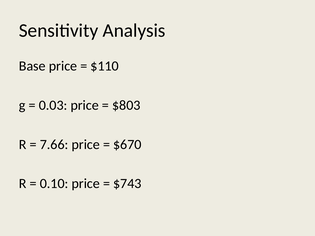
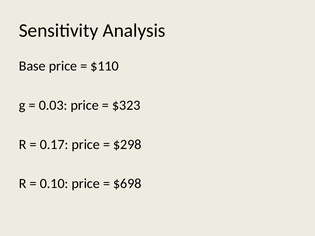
$803: $803 -> $323
7.66: 7.66 -> 0.17
$670: $670 -> $298
$743: $743 -> $698
